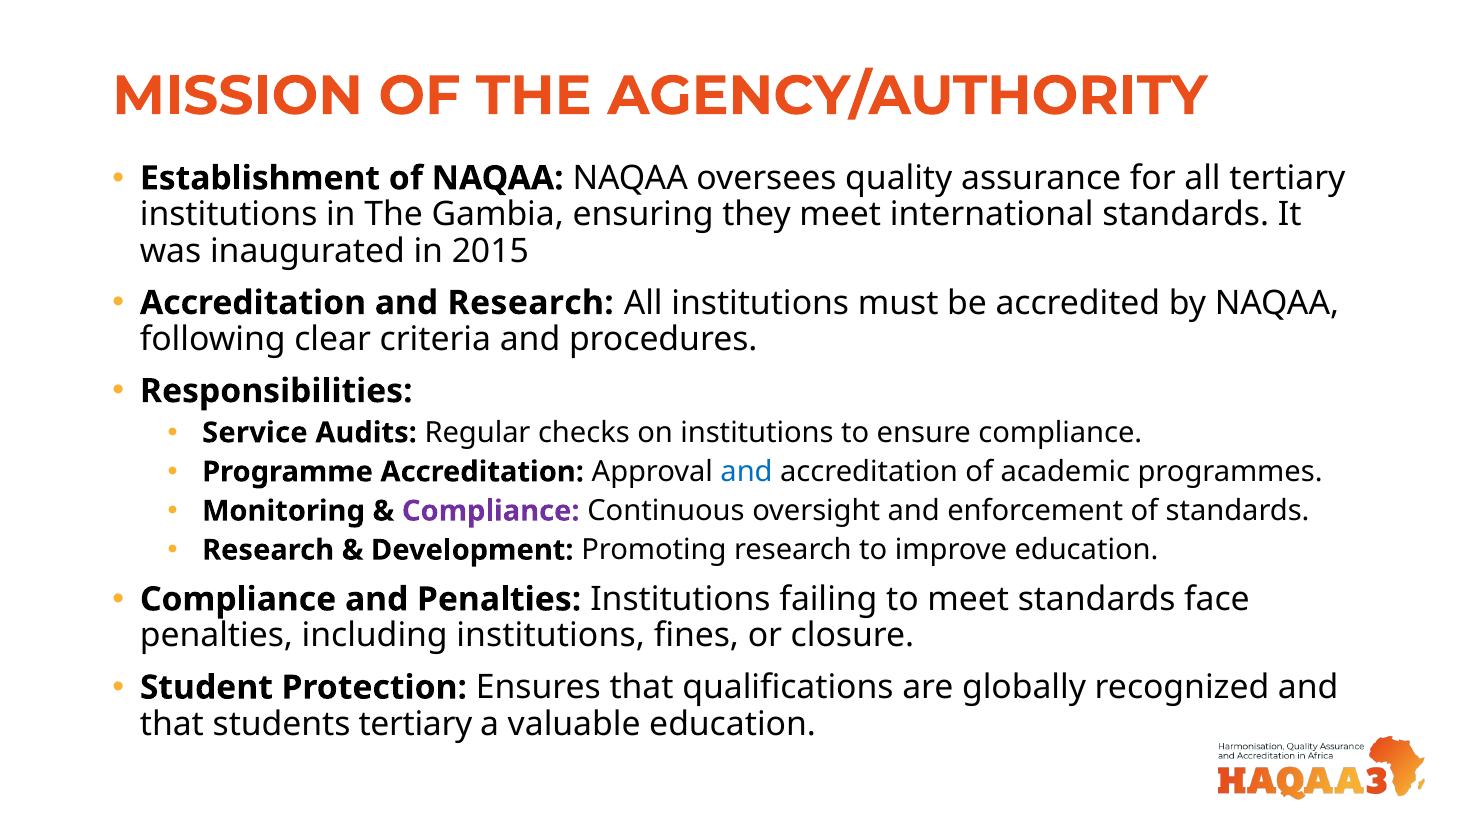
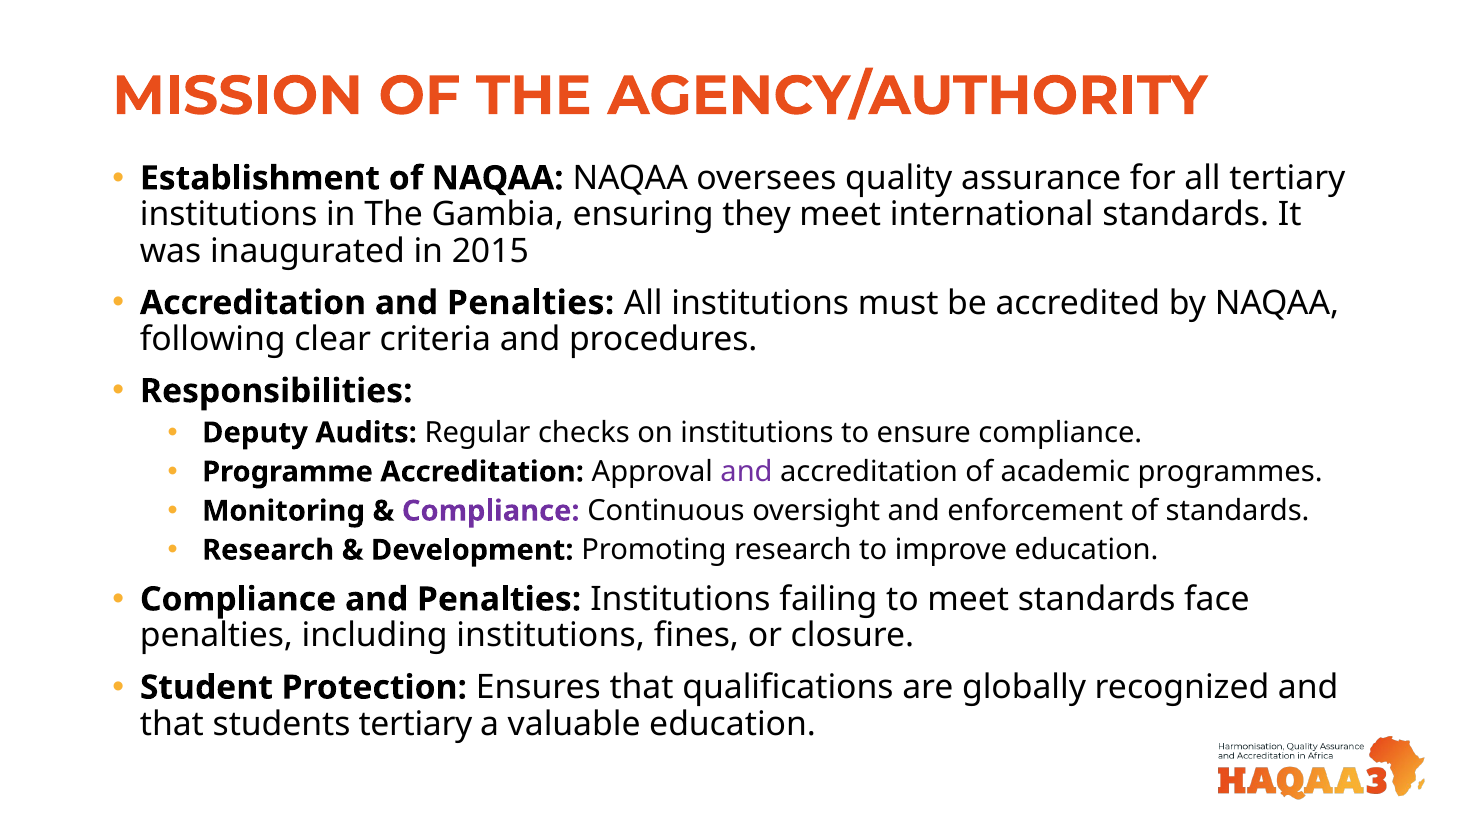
Accreditation and Research: Research -> Penalties
Service: Service -> Deputy
and at (747, 472) colour: blue -> purple
